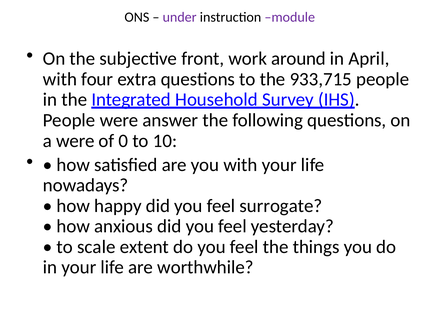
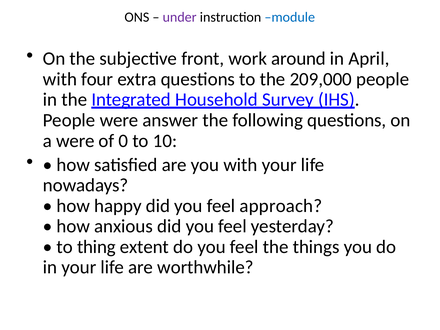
module colour: purple -> blue
933,715: 933,715 -> 209,000
surrogate: surrogate -> approach
scale: scale -> thing
